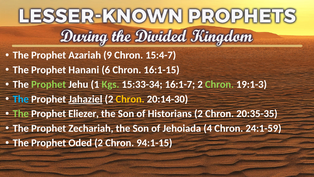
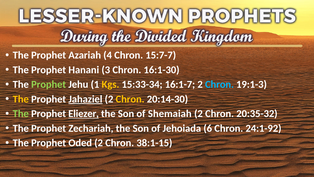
9: 9 -> 4
15:4-7: 15:4-7 -> 15:7-7
6: 6 -> 3
16:1-15: 16:1-15 -> 16:1-30
Kgs colour: light green -> yellow
Chron at (219, 84) colour: light green -> light blue
The at (21, 99) colour: light blue -> yellow
Eliezer underline: none -> present
Historians: Historians -> Shemaiah
20:35-35: 20:35-35 -> 20:35-32
4: 4 -> 6
24:1-59: 24:1-59 -> 24:1-92
94:1-15: 94:1-15 -> 38:1-15
